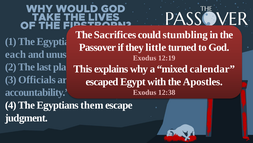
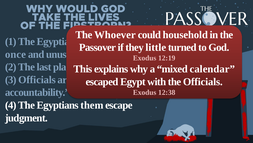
Sacrifices: Sacrifices -> Whoever
stumbling: stumbling -> household
each: each -> once
the Apostles: Apostles -> Officials
